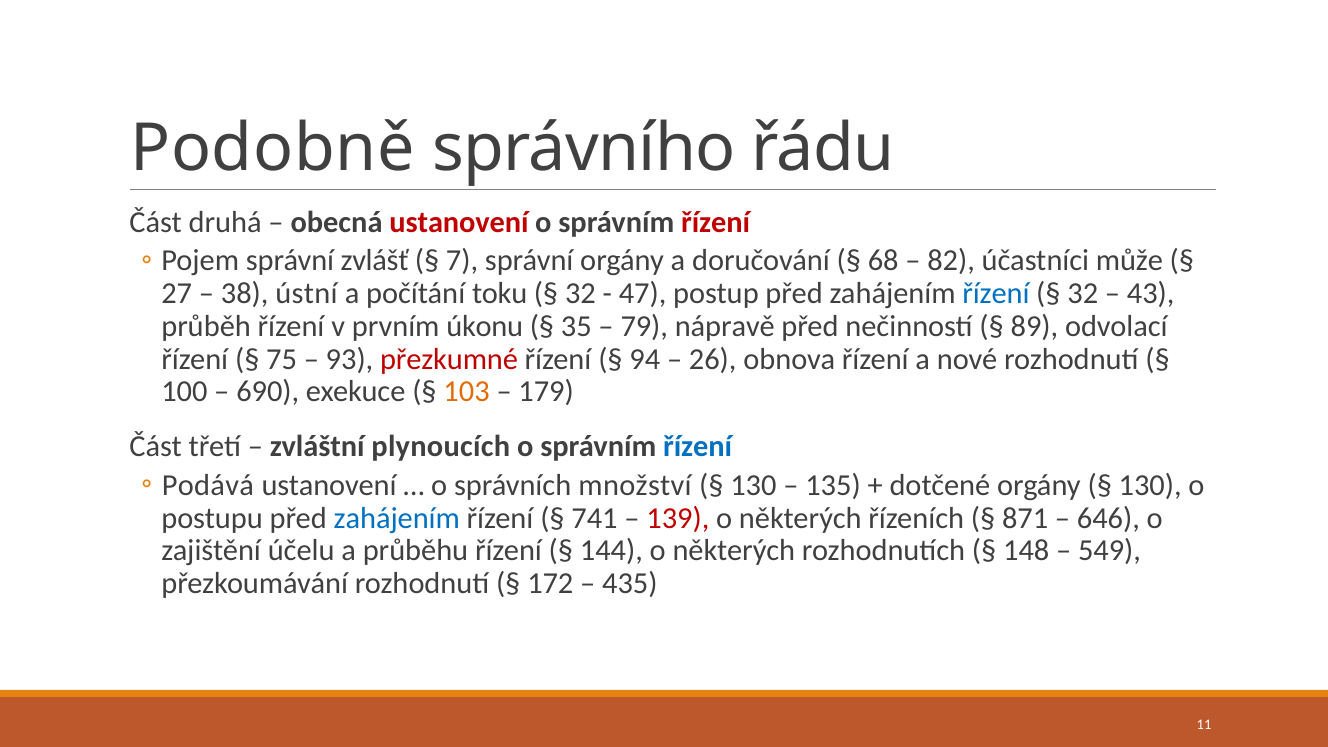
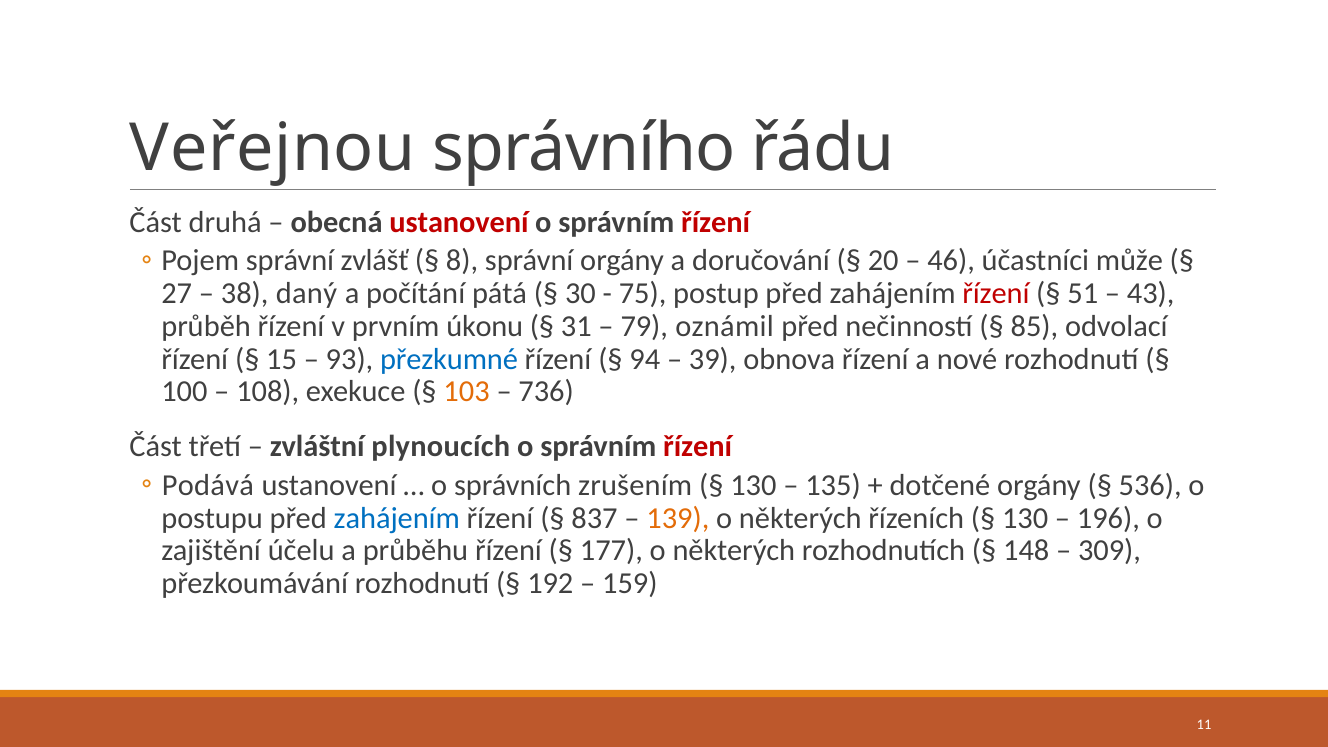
Podobně: Podobně -> Veřejnou
7: 7 -> 8
68: 68 -> 20
82: 82 -> 46
ústní: ústní -> daný
toku: toku -> pátá
32 at (580, 293): 32 -> 30
47: 47 -> 75
řízení at (996, 293) colour: blue -> red
32 at (1083, 293): 32 -> 51
35: 35 -> 31
nápravě: nápravě -> oznámil
89: 89 -> 85
75: 75 -> 15
přezkumné colour: red -> blue
26: 26 -> 39
690: 690 -> 108
179: 179 -> 736
řízení at (698, 447) colour: blue -> red
množství: množství -> zrušením
130 at (1150, 485): 130 -> 536
741: 741 -> 837
139 colour: red -> orange
871 at (1025, 518): 871 -> 130
646: 646 -> 196
144: 144 -> 177
549: 549 -> 309
172: 172 -> 192
435: 435 -> 159
